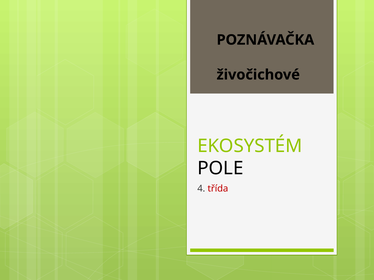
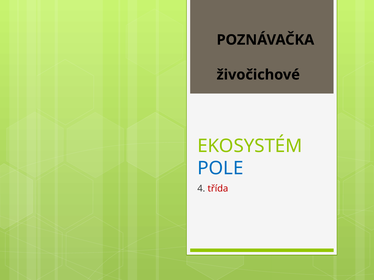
POLE colour: black -> blue
